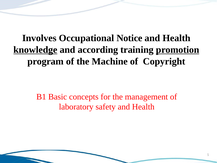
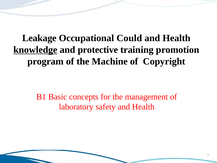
Involves: Involves -> Leakage
Notice: Notice -> Could
according: according -> protective
promotion underline: present -> none
